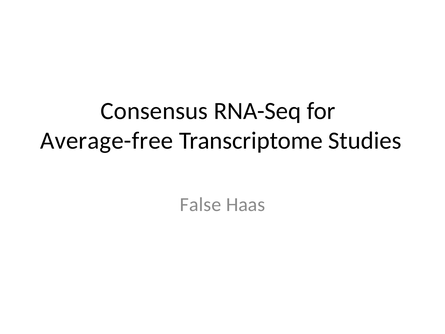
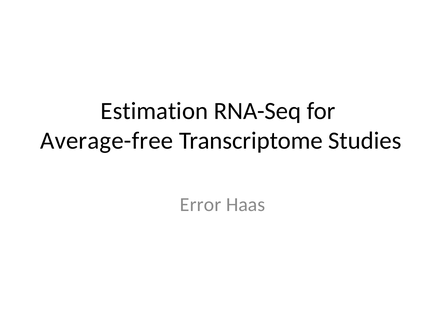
Consensus: Consensus -> Estimation
False: False -> Error
